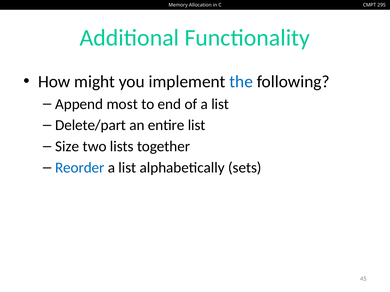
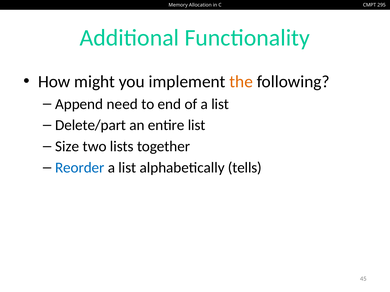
the colour: blue -> orange
most: most -> need
sets: sets -> tells
